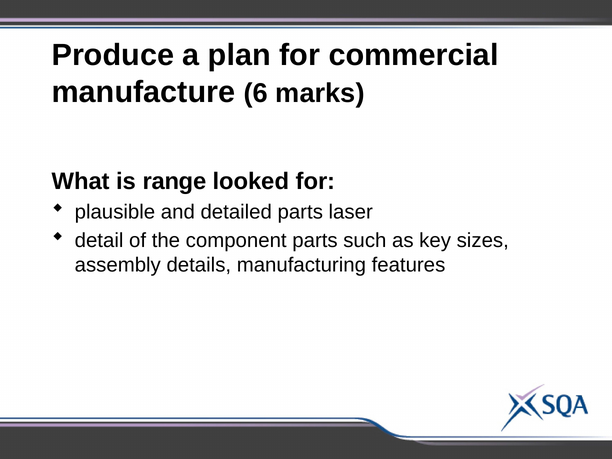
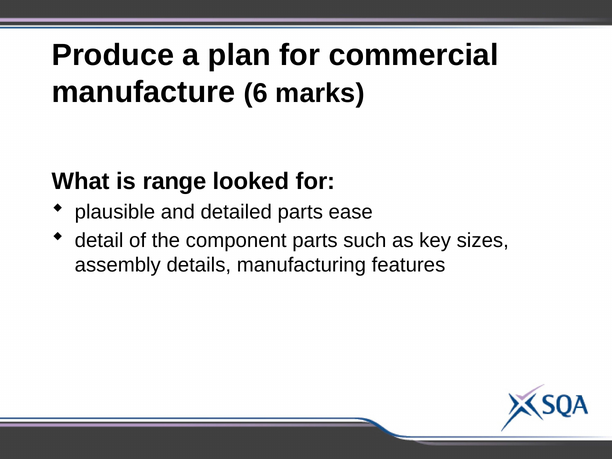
laser: laser -> ease
